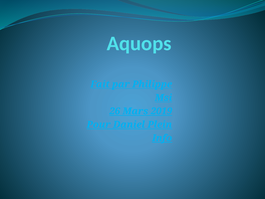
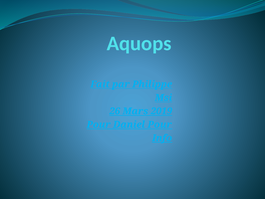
Daniel Plein: Plein -> Pour
